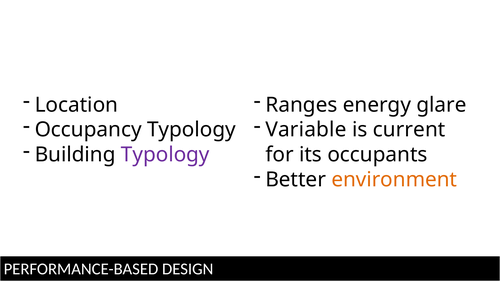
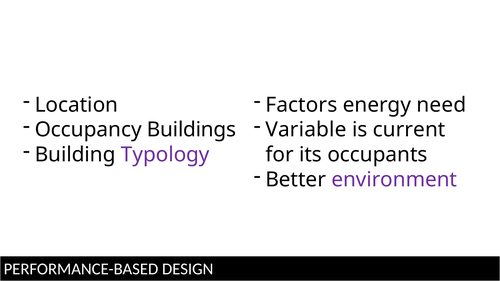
Ranges: Ranges -> Factors
glare: glare -> need
Occupancy Typology: Typology -> Buildings
environment colour: orange -> purple
